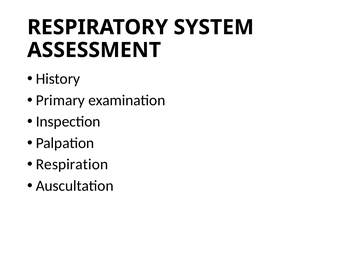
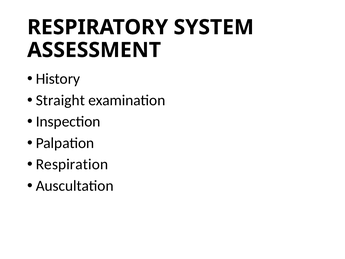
Primary: Primary -> Straight
